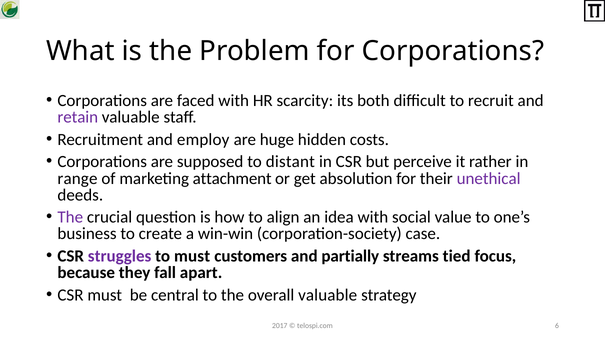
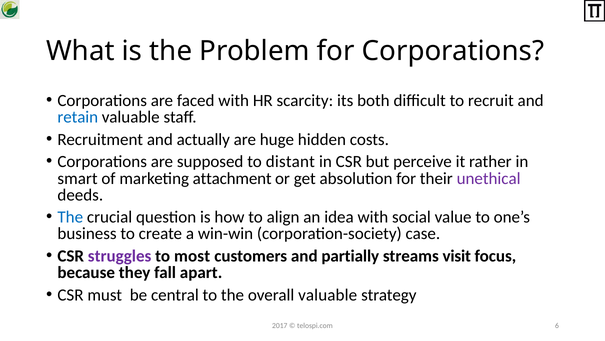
retain colour: purple -> blue
employ: employ -> actually
range: range -> smart
The at (70, 217) colour: purple -> blue
to must: must -> most
tied: tied -> visit
